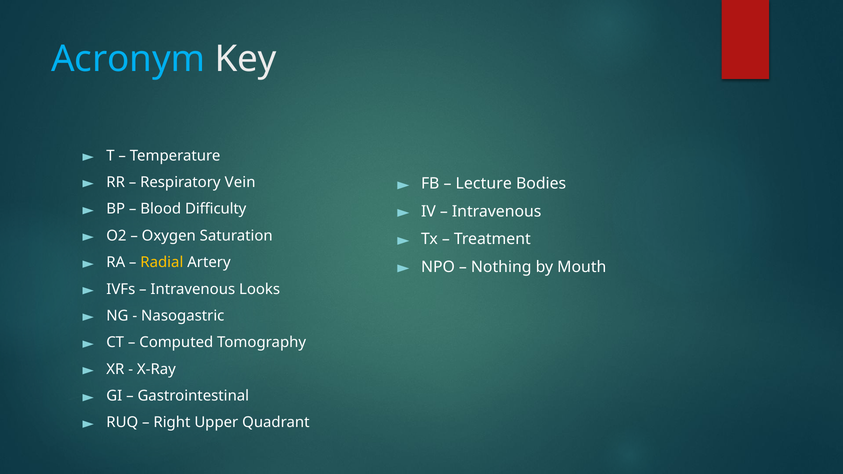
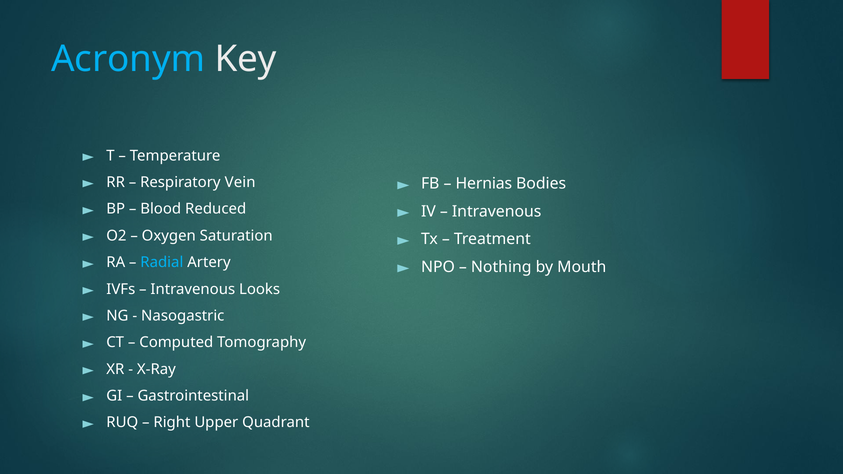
Lecture: Lecture -> Hernias
Difficulty: Difficulty -> Reduced
Radial colour: yellow -> light blue
